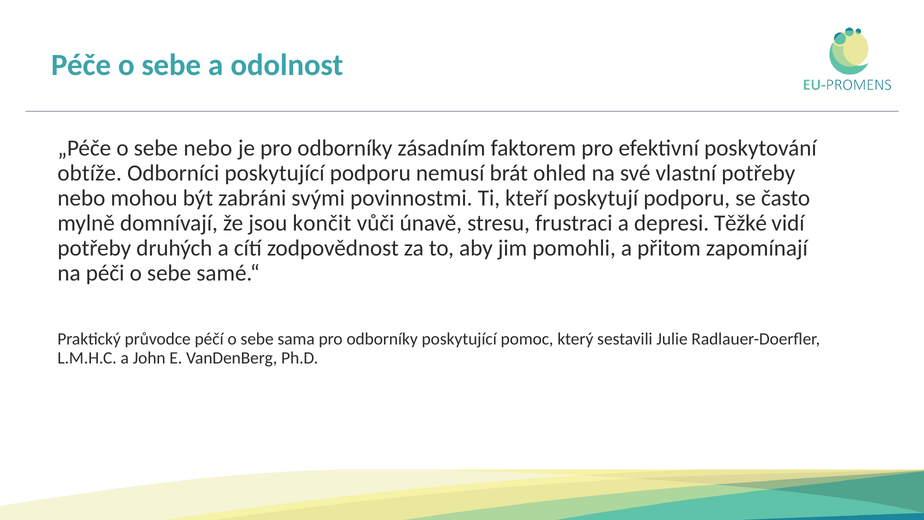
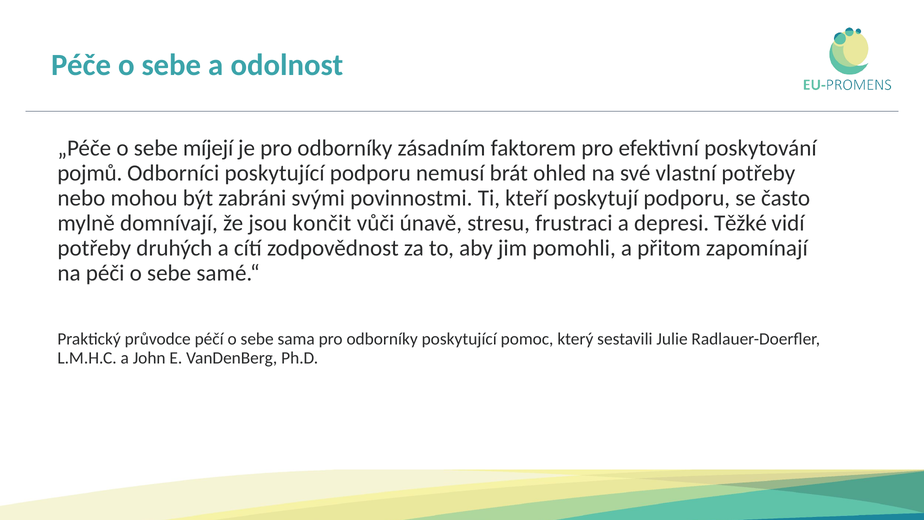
sebe nebo: nebo -> míjejí
obtíže: obtíže -> pojmů
